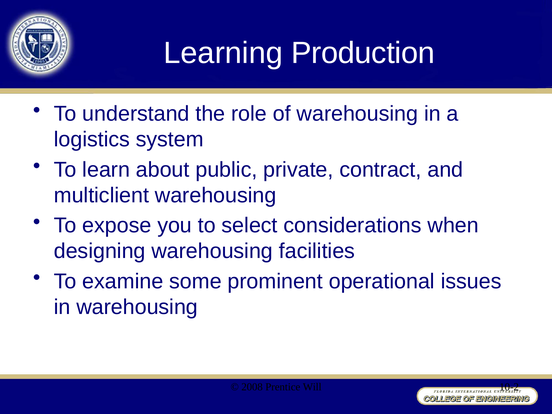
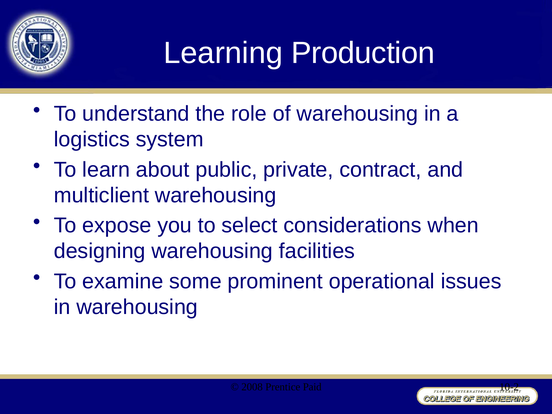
Will: Will -> Paid
